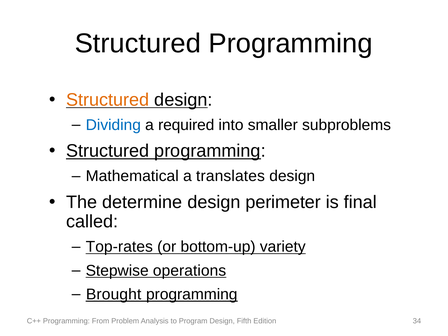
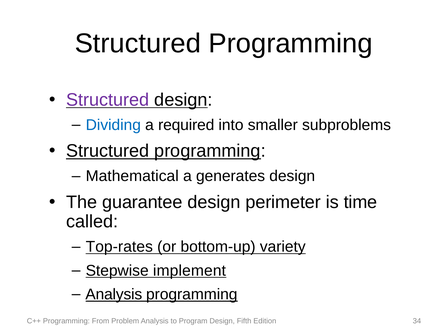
Structured at (108, 100) colour: orange -> purple
translates: translates -> generates
determine: determine -> guarantee
final: final -> time
operations: operations -> implement
Brought at (114, 294): Brought -> Analysis
